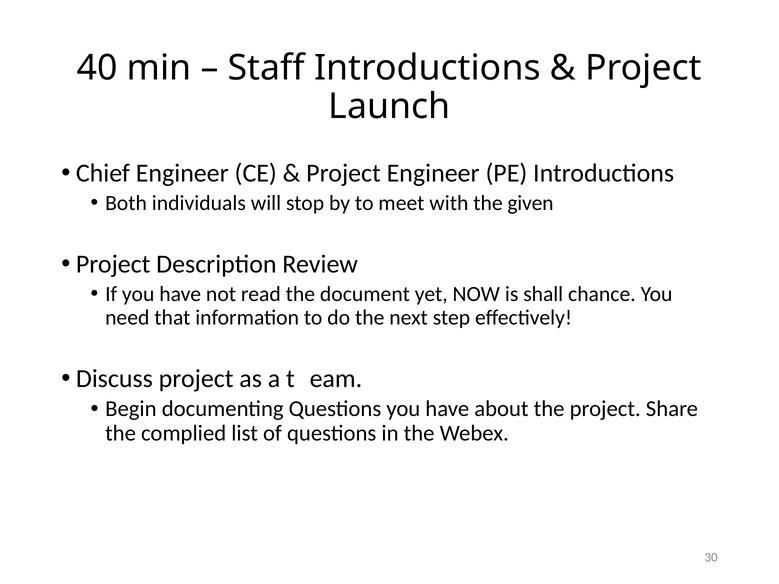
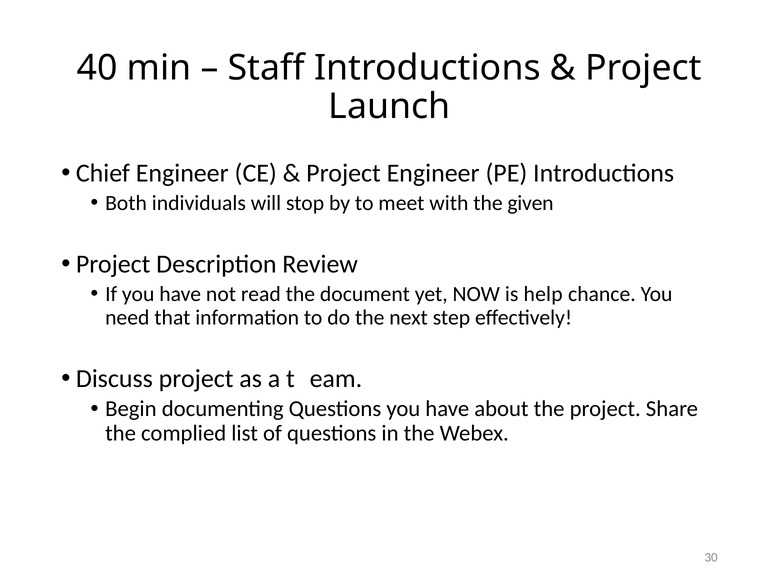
shall: shall -> help
